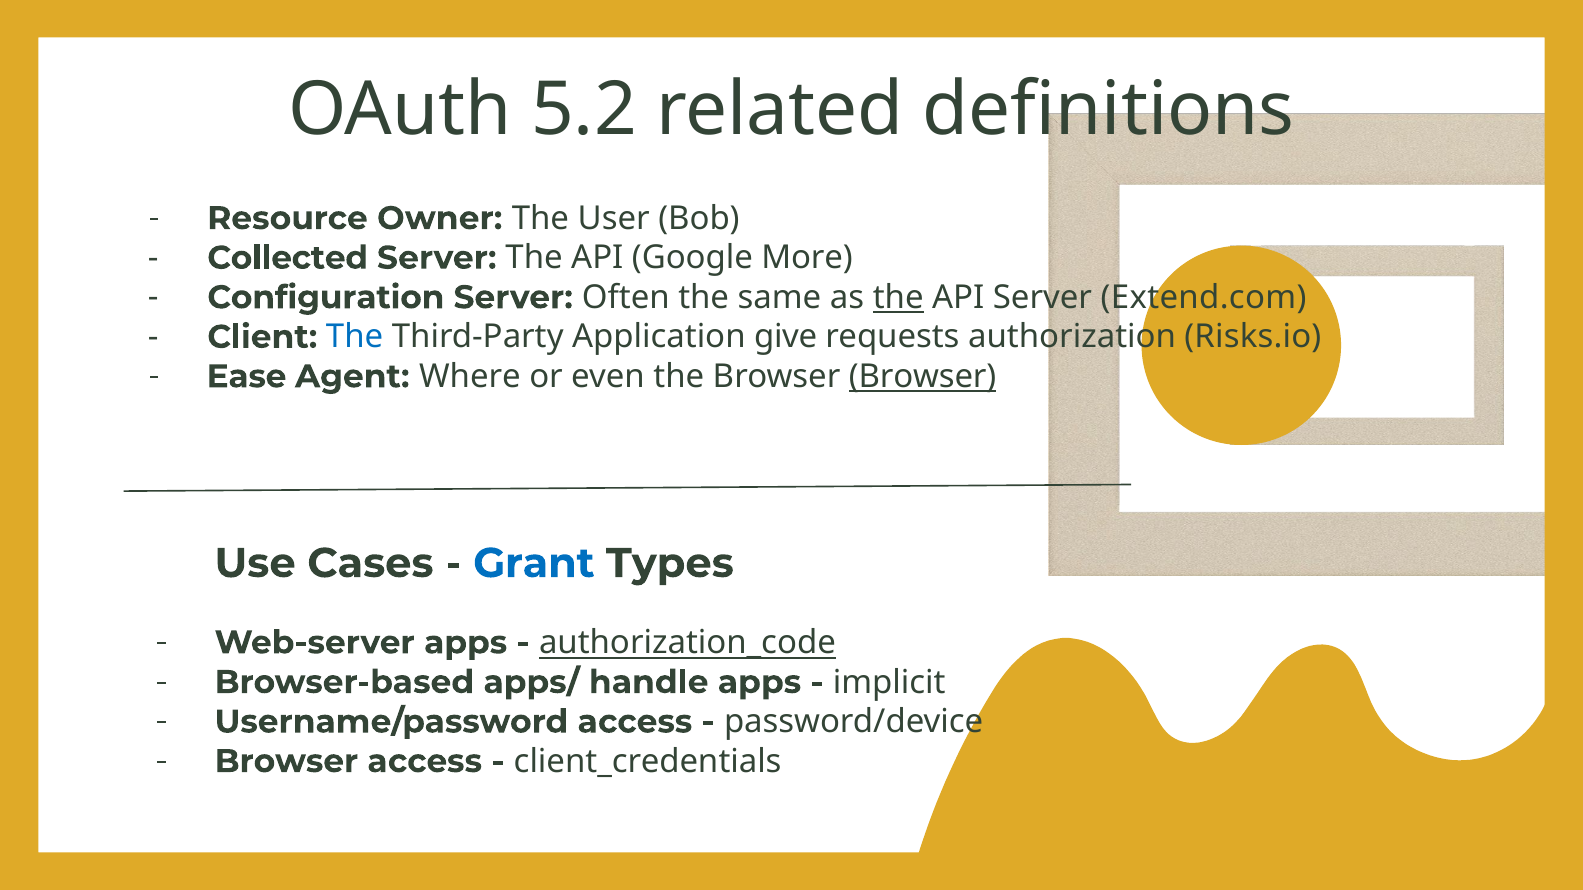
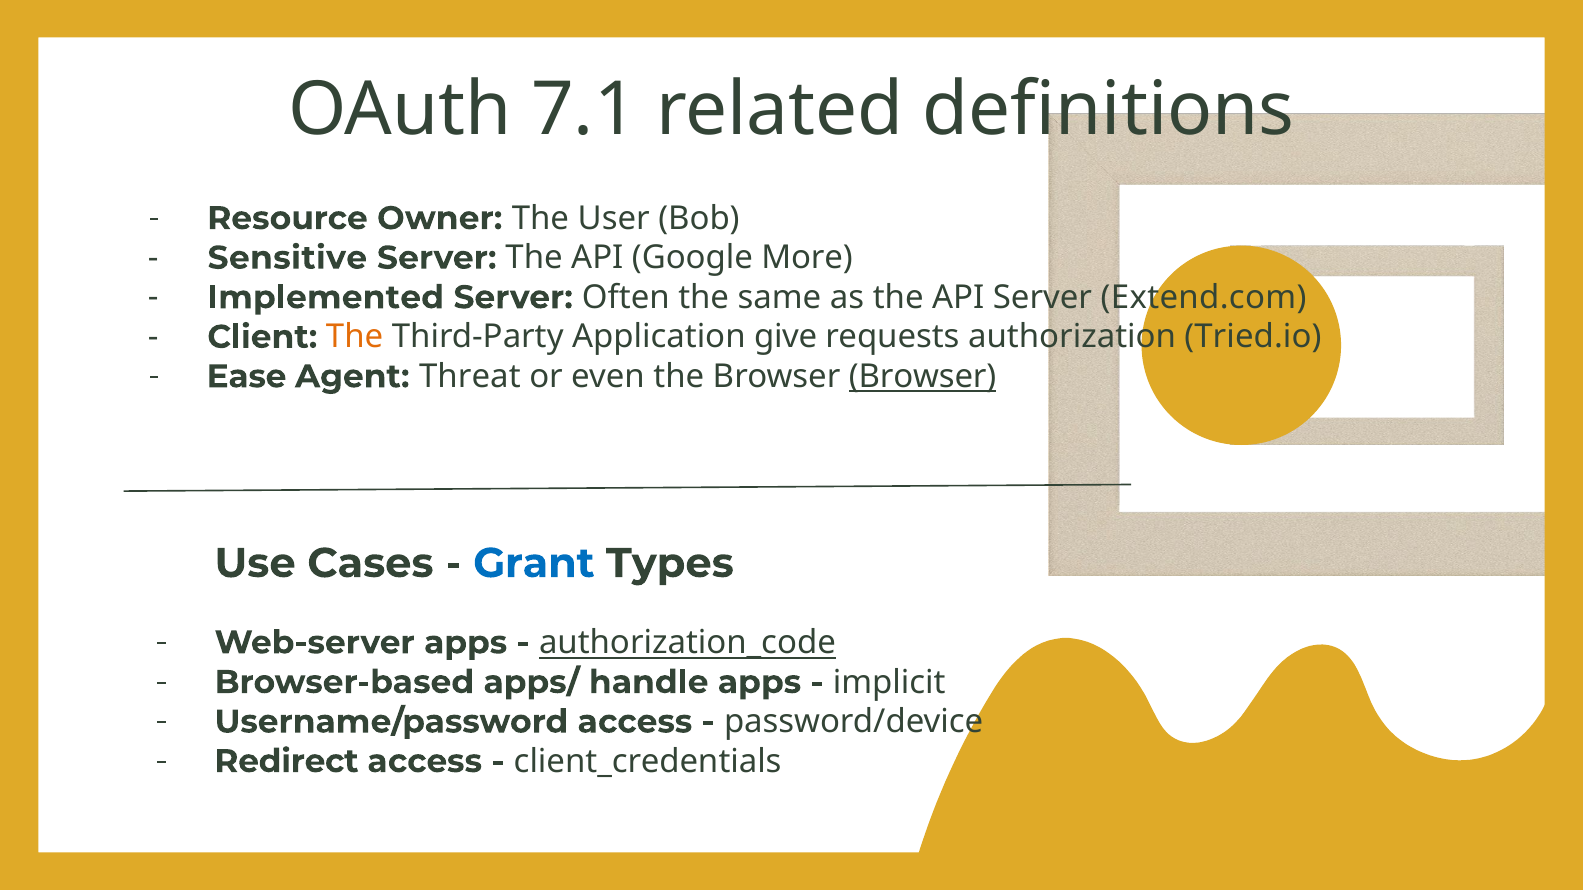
5.2: 5.2 -> 7.1
Collected: Collected -> Sensitive
Configuration: Configuration -> Implemented
the at (898, 298) underline: present -> none
The at (355, 337) colour: blue -> orange
Risks.io: Risks.io -> Tried.io
Where: Where -> Threat
Browser at (286, 762): Browser -> Redirect
